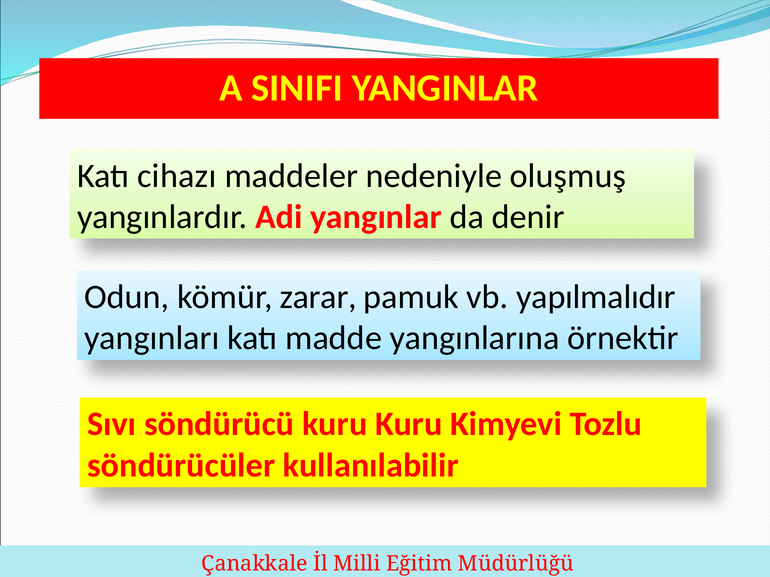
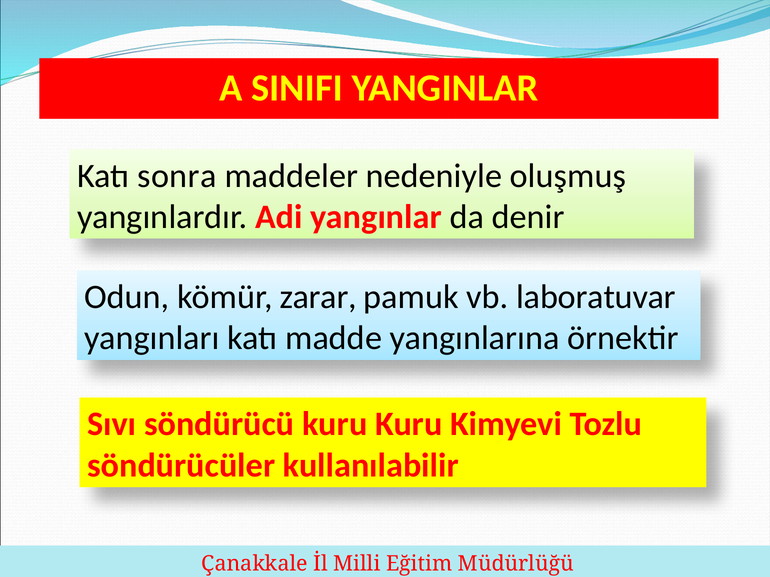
cihazı: cihazı -> sonra
yapılmalıdır: yapılmalıdır -> laboratuvar
